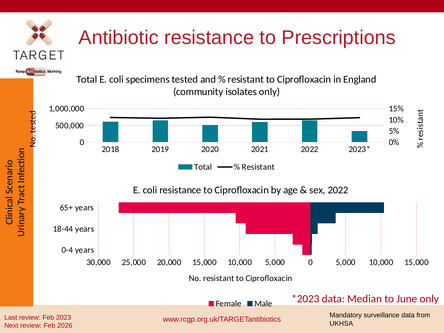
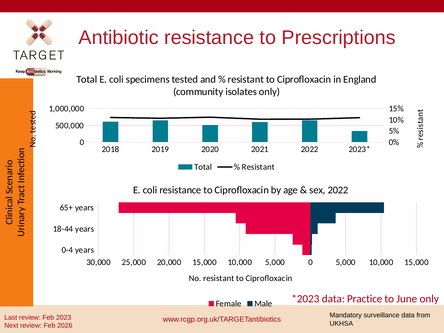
Median: Median -> Practice
